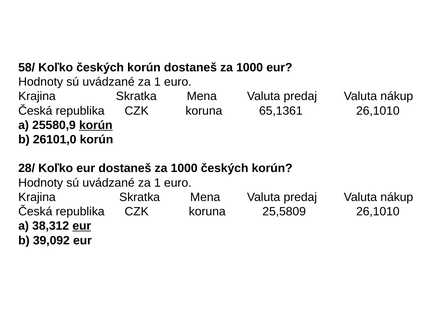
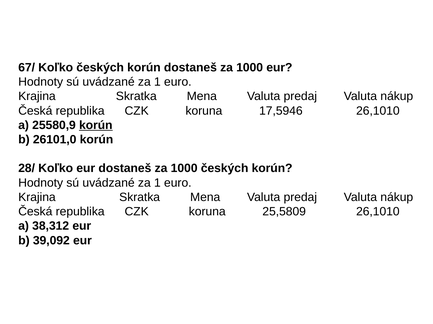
58/: 58/ -> 67/
65,1361: 65,1361 -> 17,5946
eur at (82, 226) underline: present -> none
